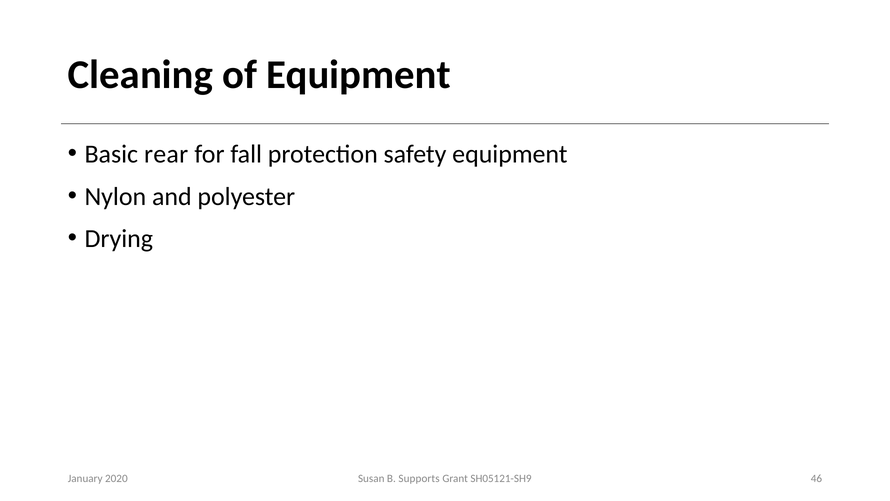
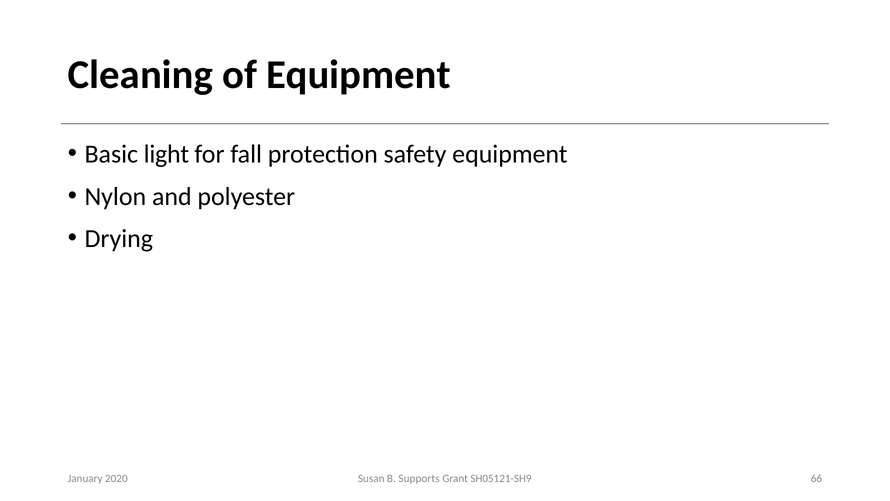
rear: rear -> light
46: 46 -> 66
